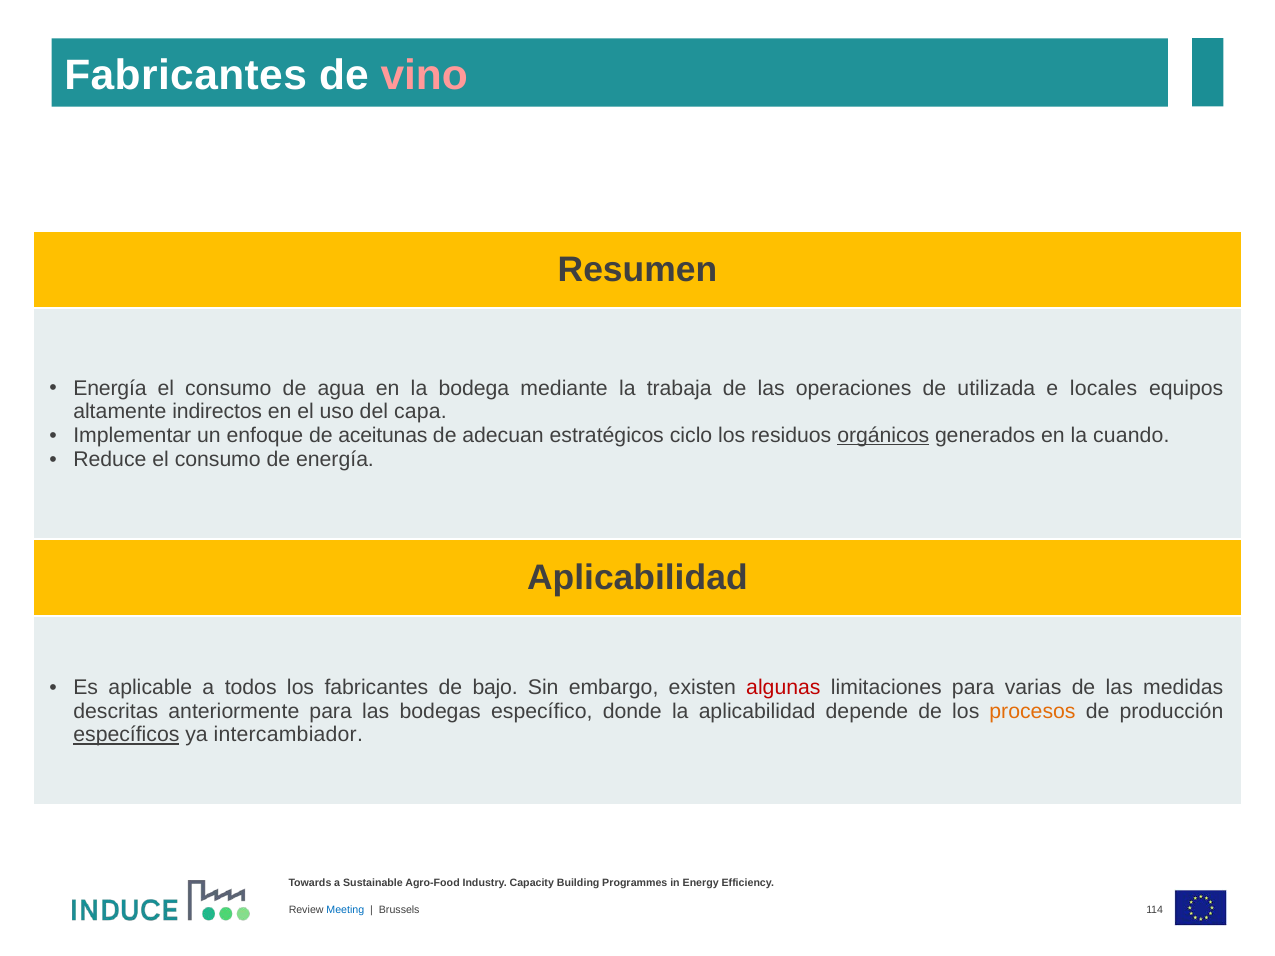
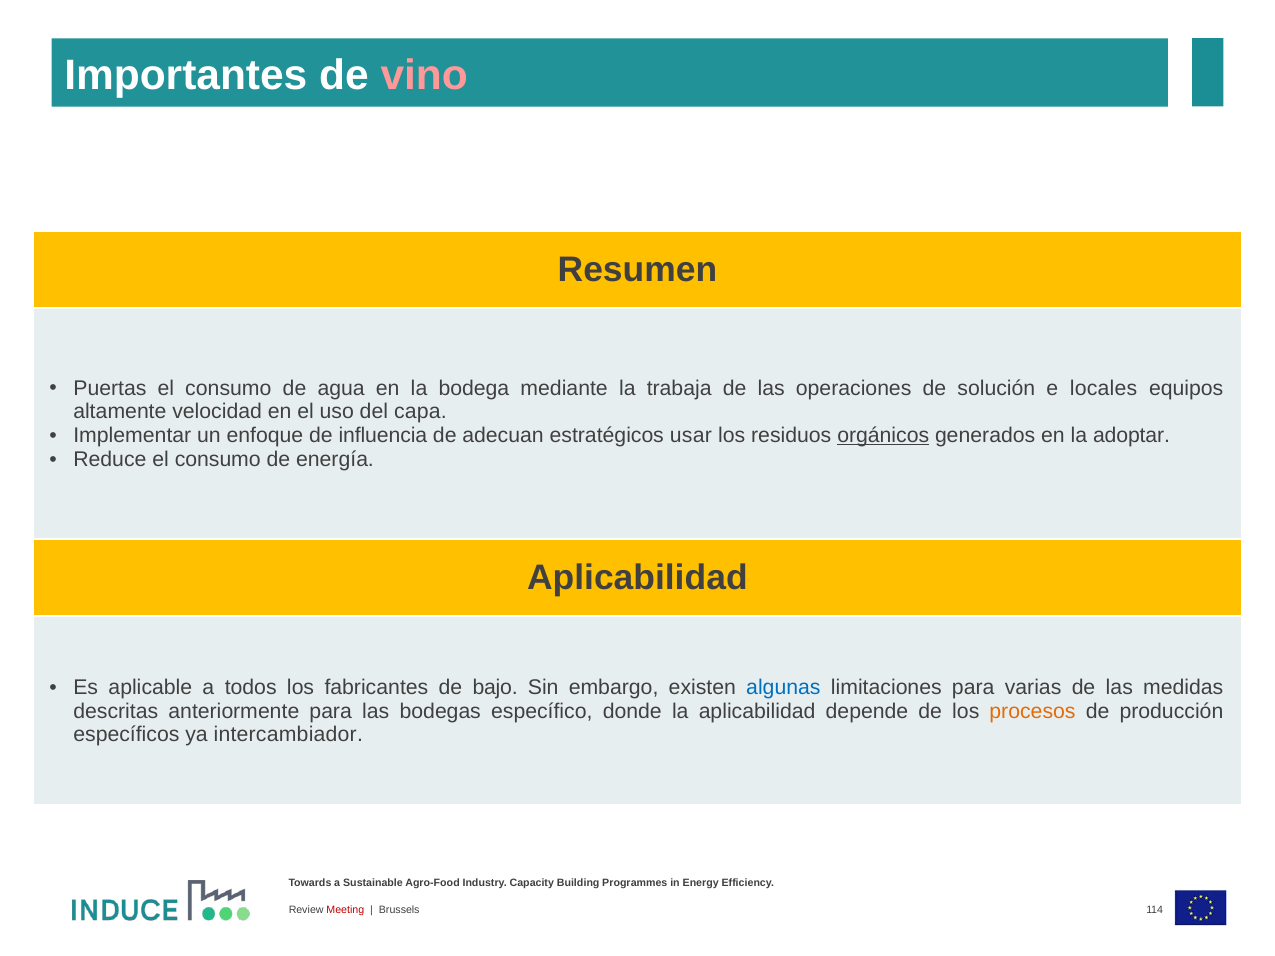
Fabricantes at (186, 75): Fabricantes -> Importantes
Energía at (110, 388): Energía -> Puertas
utilizada: utilizada -> solución
indirectos: indirectos -> velocidad
aceitunas: aceitunas -> influencia
ciclo: ciclo -> usar
cuando: cuando -> adoptar
algunas colour: red -> blue
específicos underline: present -> none
Meeting colour: blue -> red
